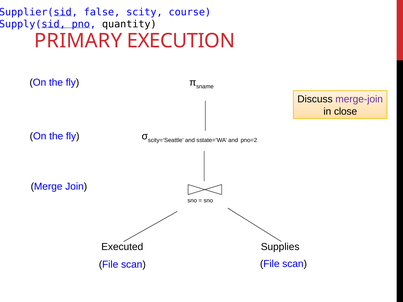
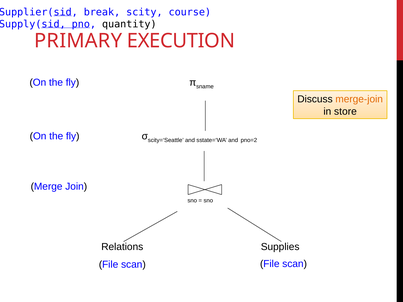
false: false -> break
merge-join colour: purple -> orange
close: close -> store
Executed: Executed -> Relations
